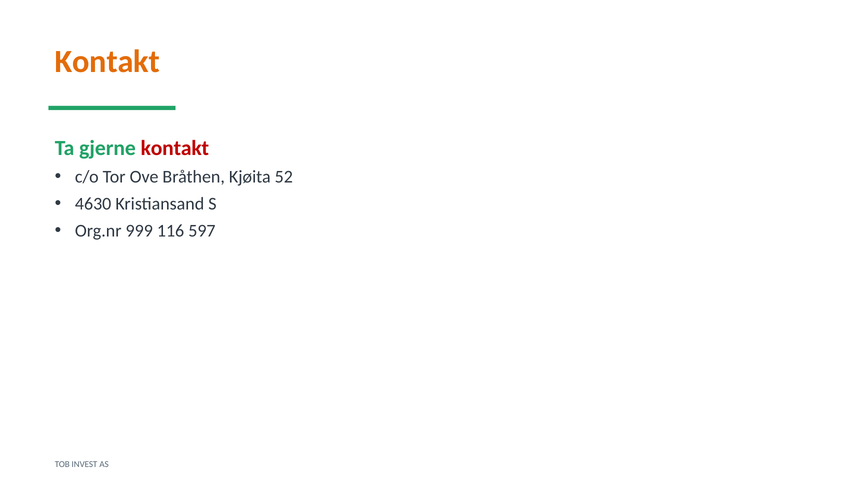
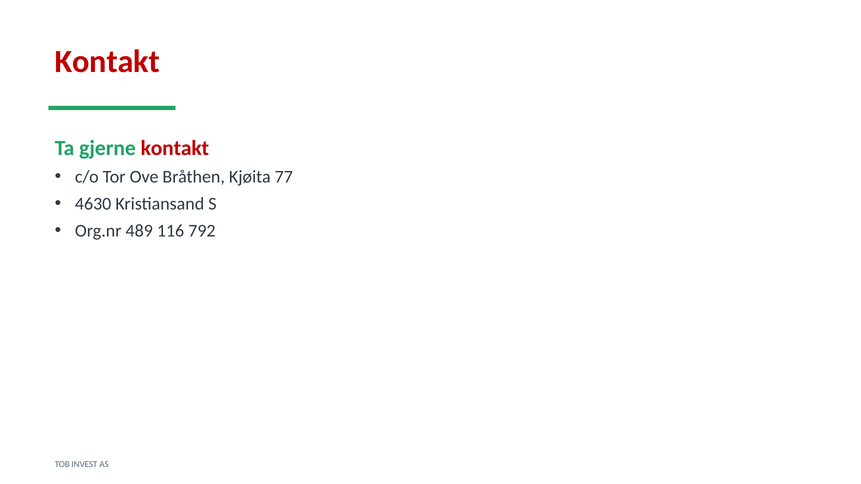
Kontakt at (107, 61) colour: orange -> red
52: 52 -> 77
999: 999 -> 489
597: 597 -> 792
